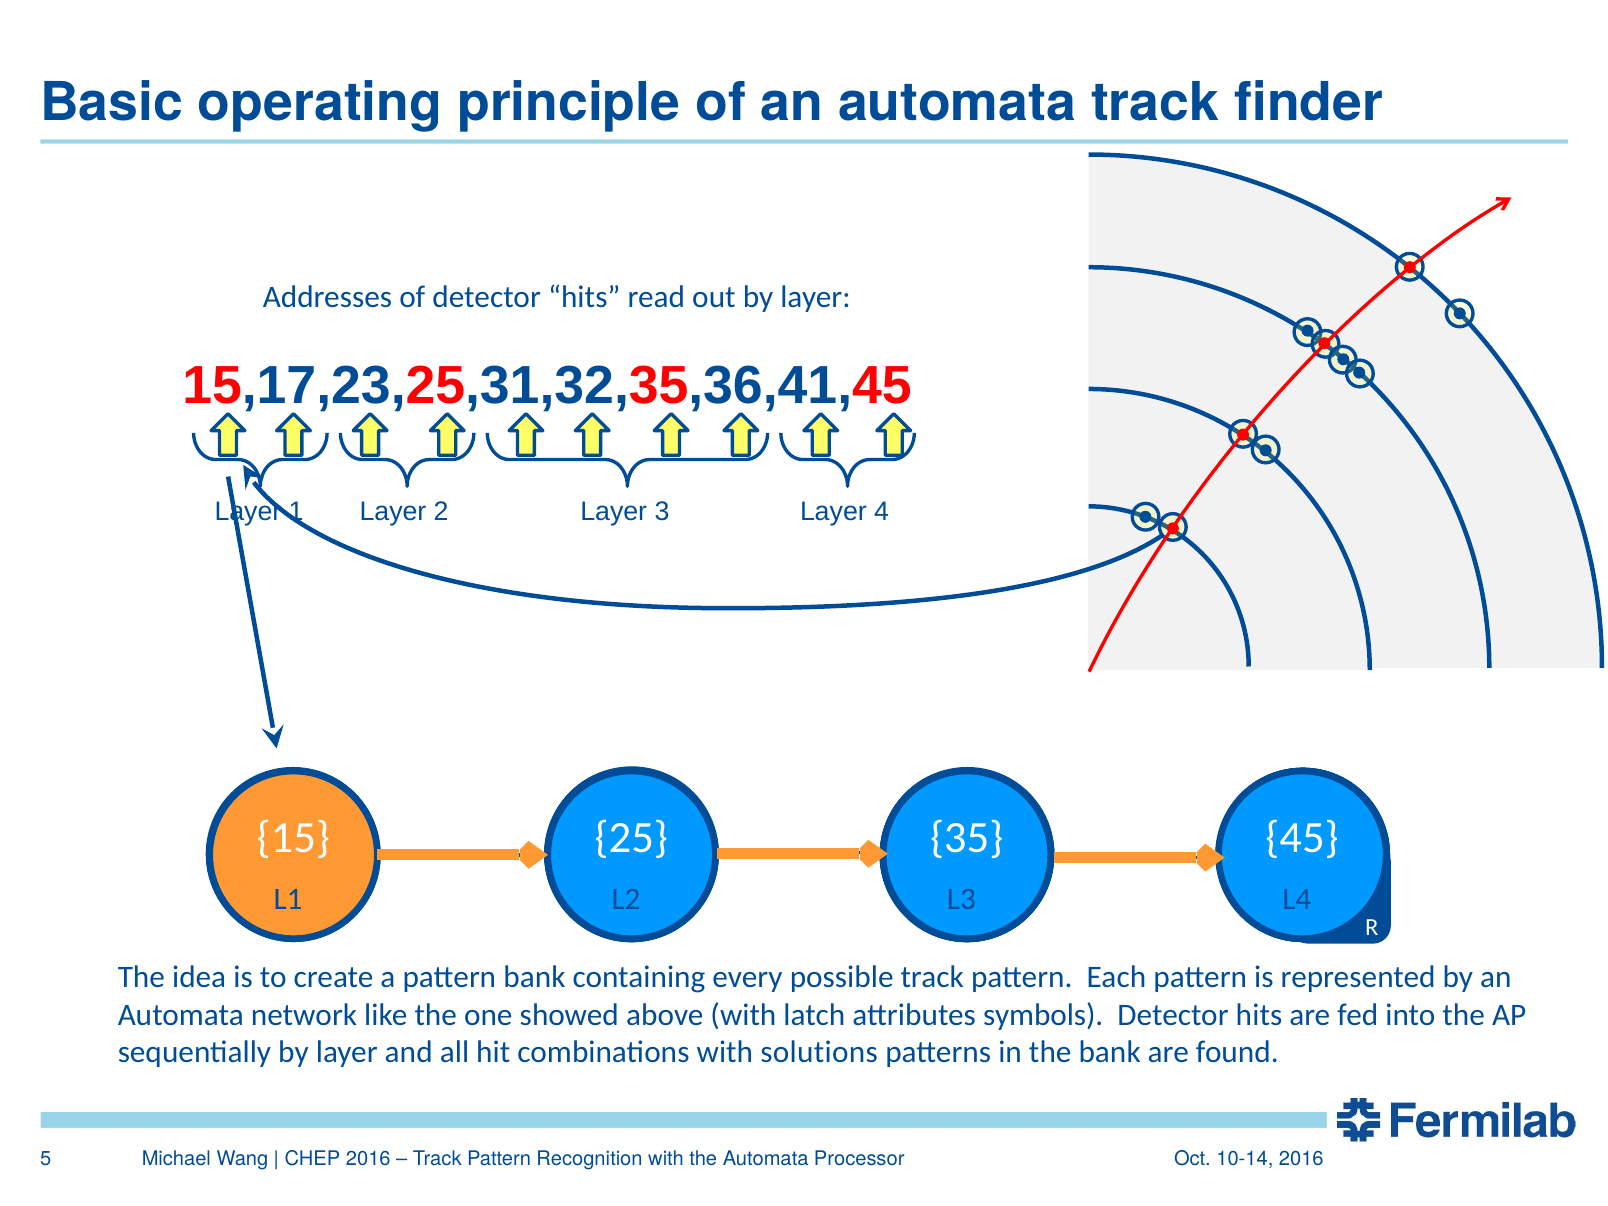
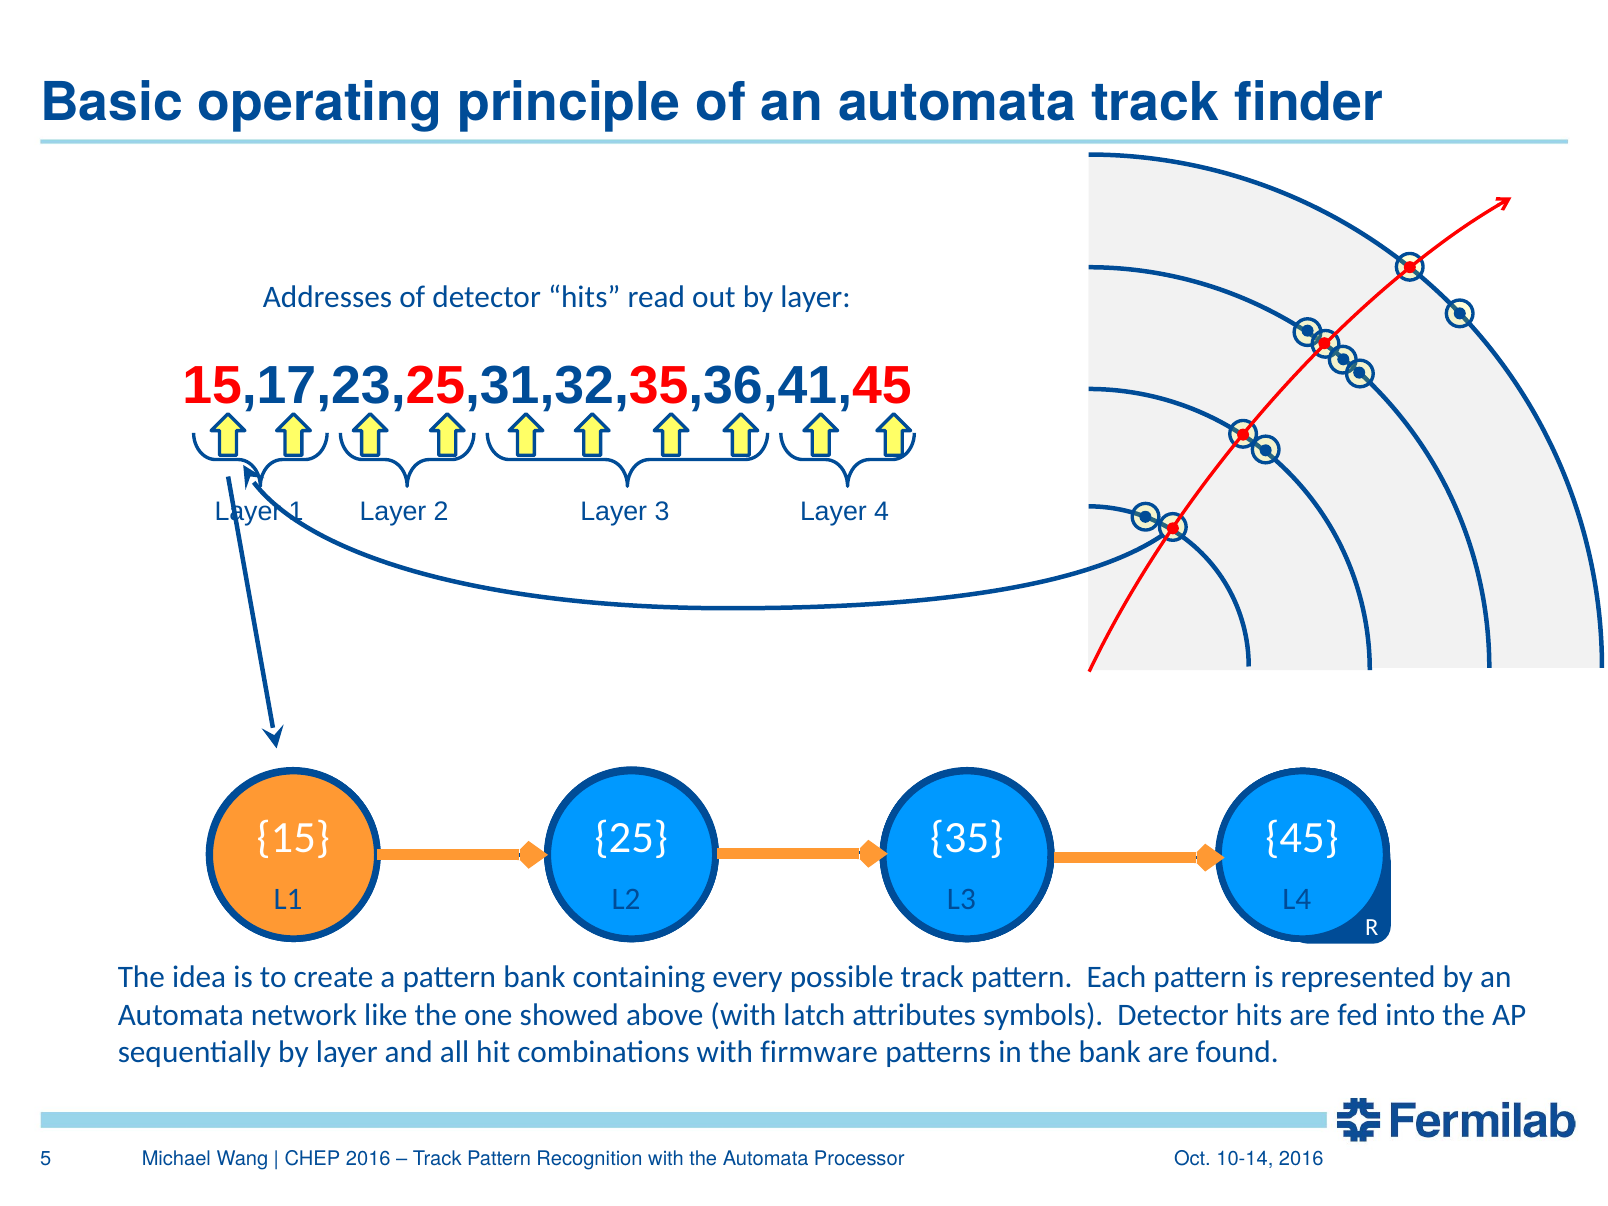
solutions: solutions -> firmware
